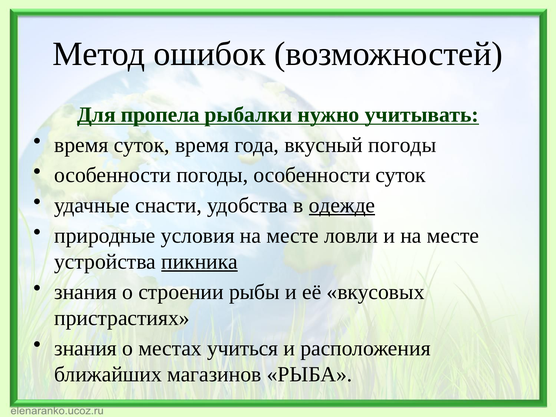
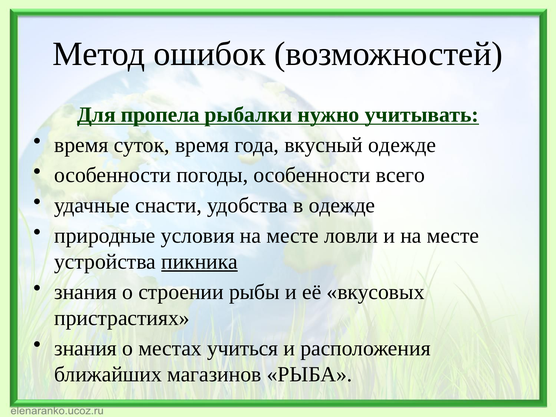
вкусный погоды: погоды -> одежде
особенности суток: суток -> всего
одежде at (342, 205) underline: present -> none
